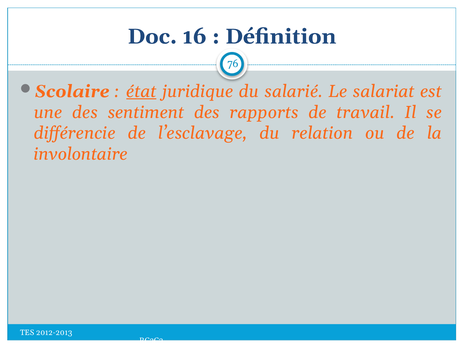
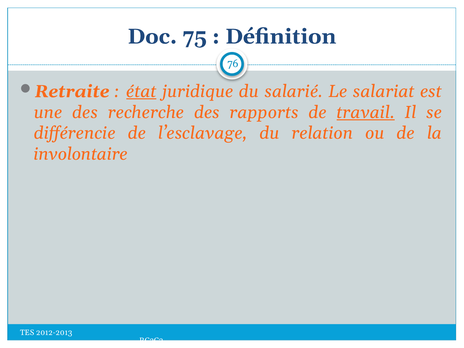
16: 16 -> 75
Scolaire: Scolaire -> Retraite
sentiment: sentiment -> recherche
travail underline: none -> present
